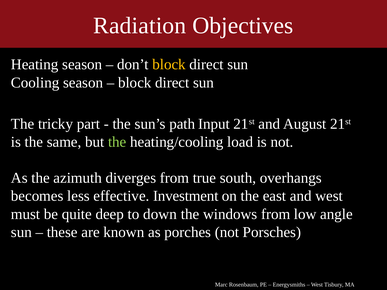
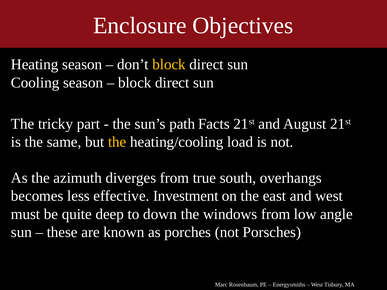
Radiation: Radiation -> Enclosure
Input: Input -> Facts
the at (117, 142) colour: light green -> yellow
